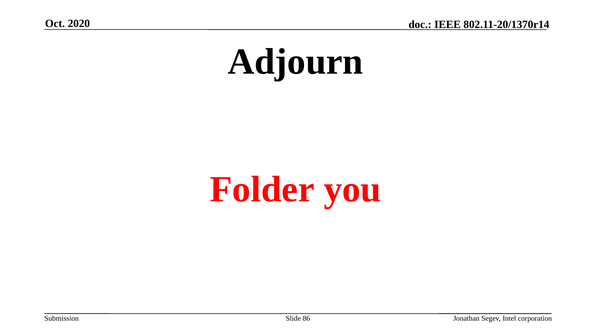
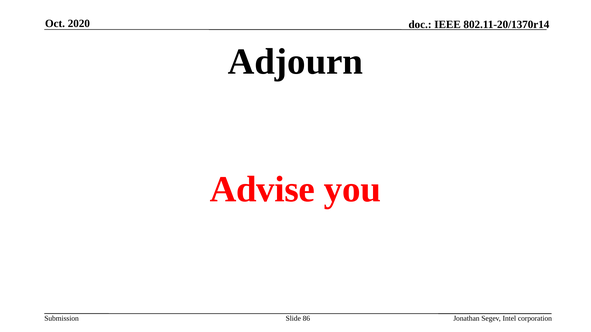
Folder: Folder -> Advise
